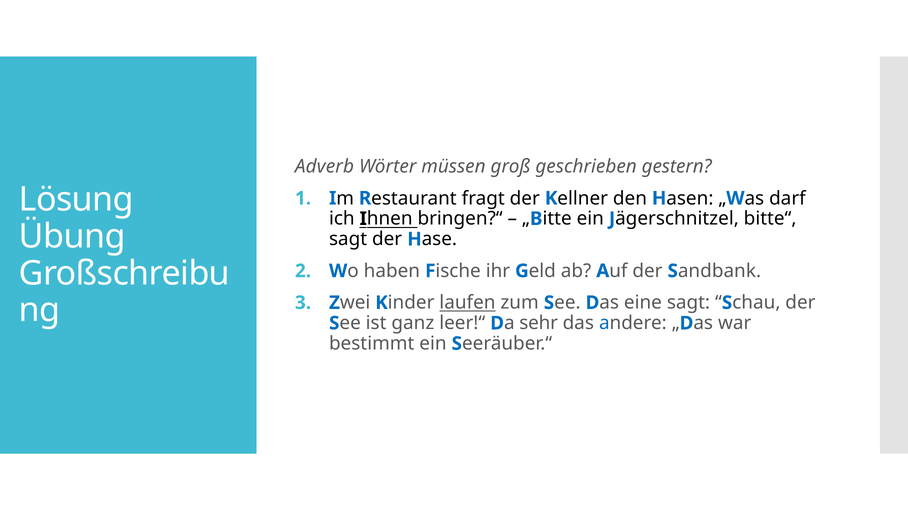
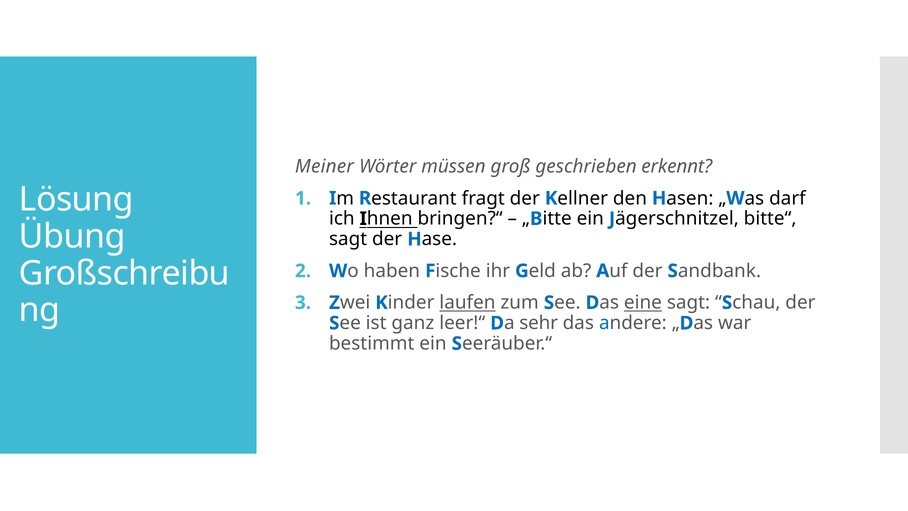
Adverb: Adverb -> Meiner
gestern: gestern -> erkennt
eine underline: none -> present
